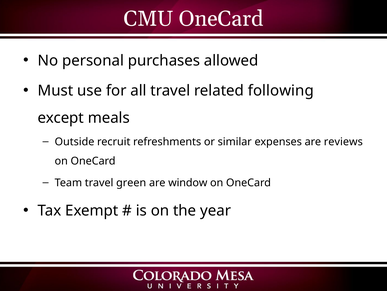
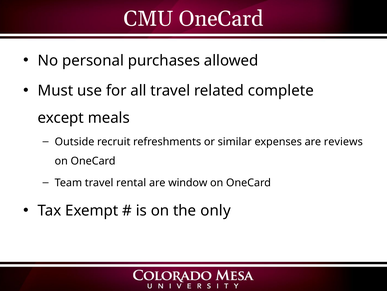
following: following -> complete
green: green -> rental
year: year -> only
